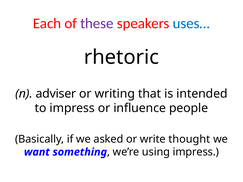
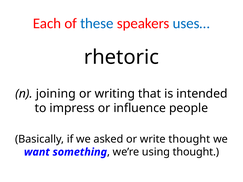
these colour: purple -> blue
adviser: adviser -> joining
using impress: impress -> thought
